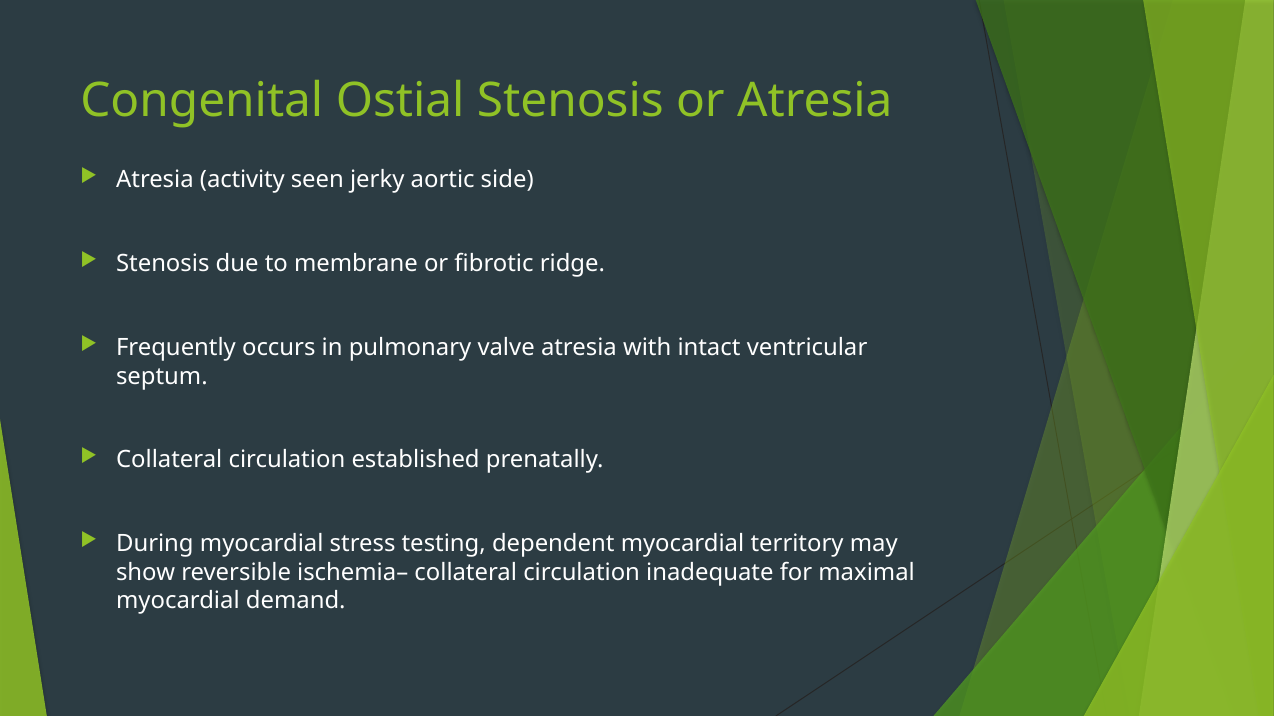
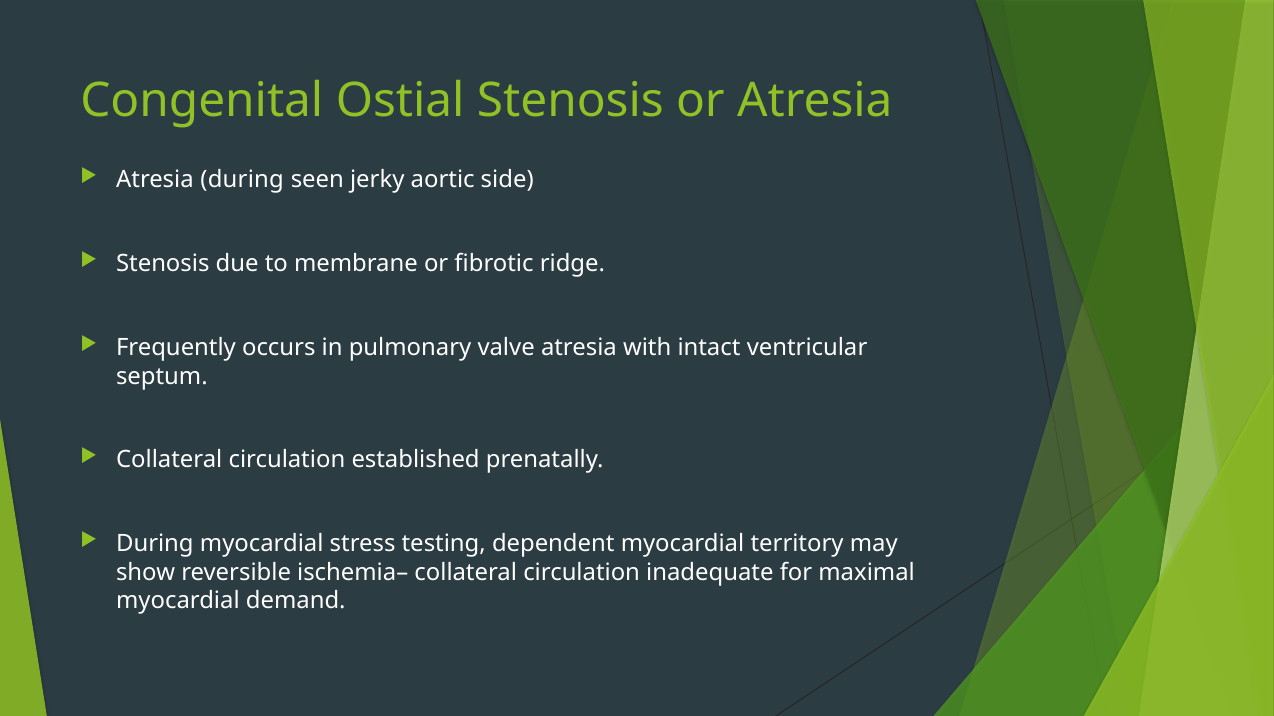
Atresia activity: activity -> during
